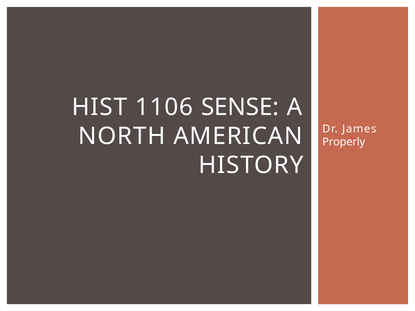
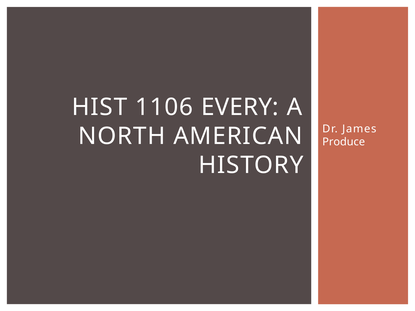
SENSE: SENSE -> EVERY
Properly: Properly -> Produce
